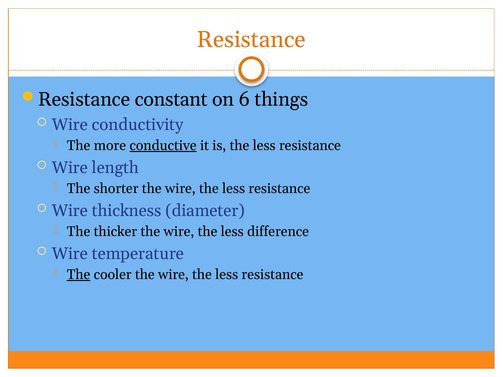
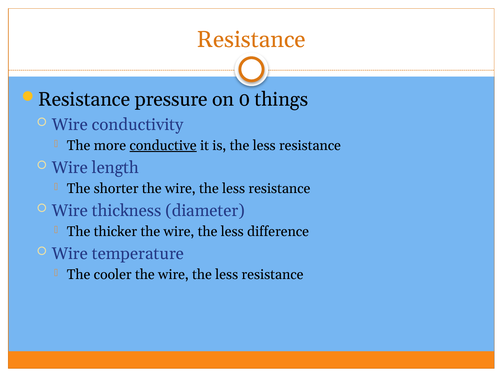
constant: constant -> pressure
6: 6 -> 0
The at (79, 275) underline: present -> none
